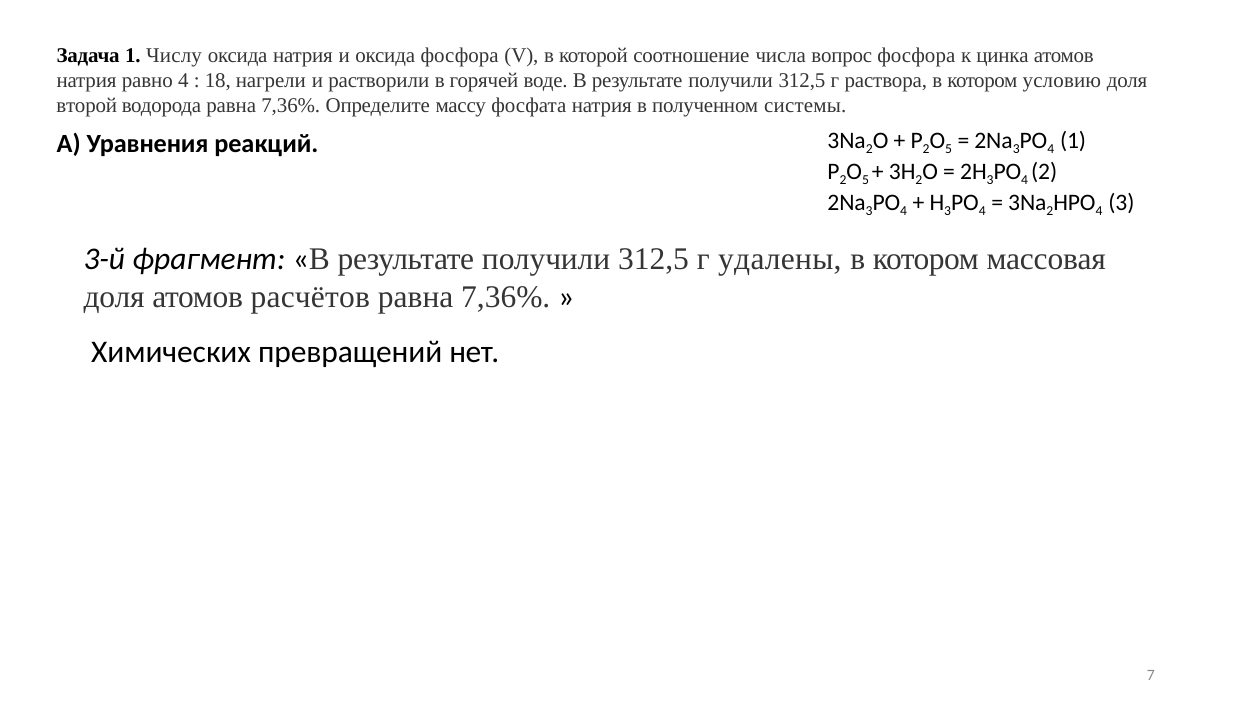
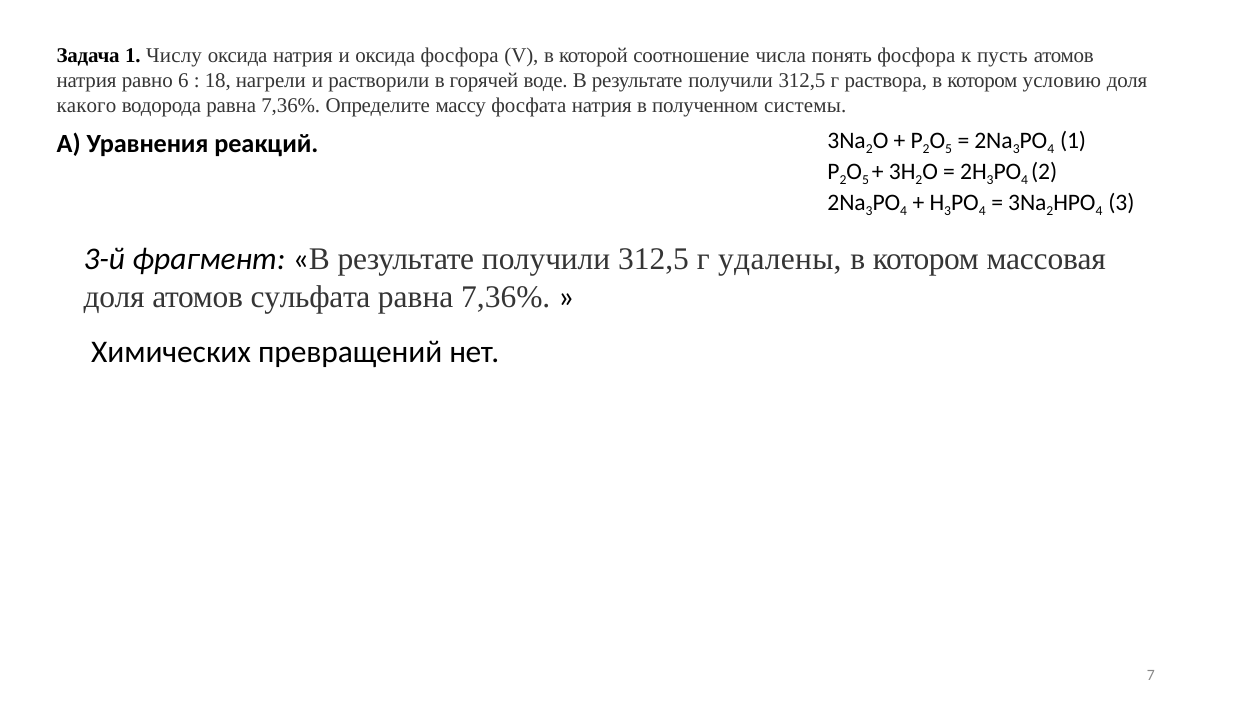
вопрос: вопрос -> понять
цинка: цинка -> пусть
равно 4: 4 -> 6
второй: второй -> какого
расчётов: расчётов -> сульфата
